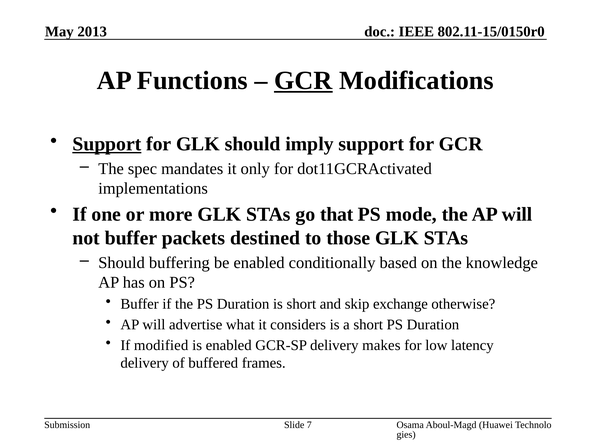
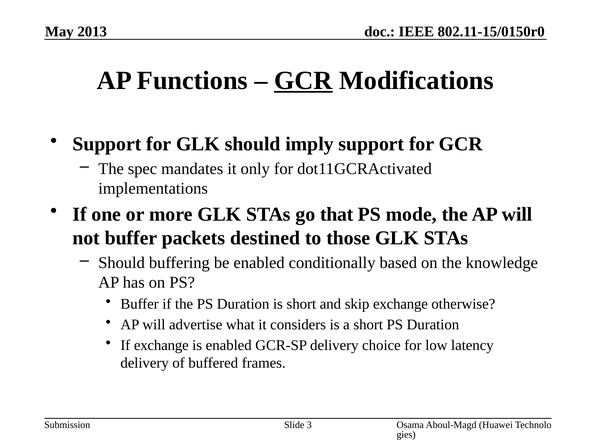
Support at (107, 144) underline: present -> none
If modified: modified -> exchange
makes: makes -> choice
7: 7 -> 3
